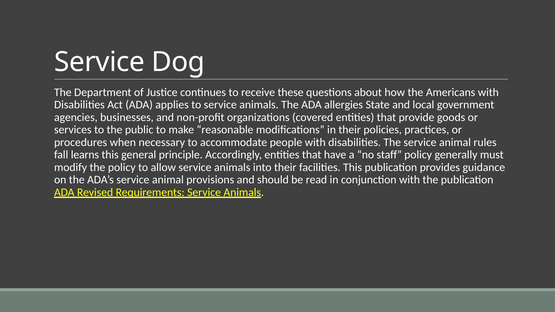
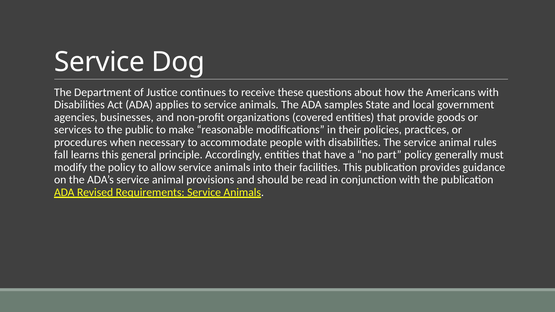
allergies: allergies -> samples
staff: staff -> part
